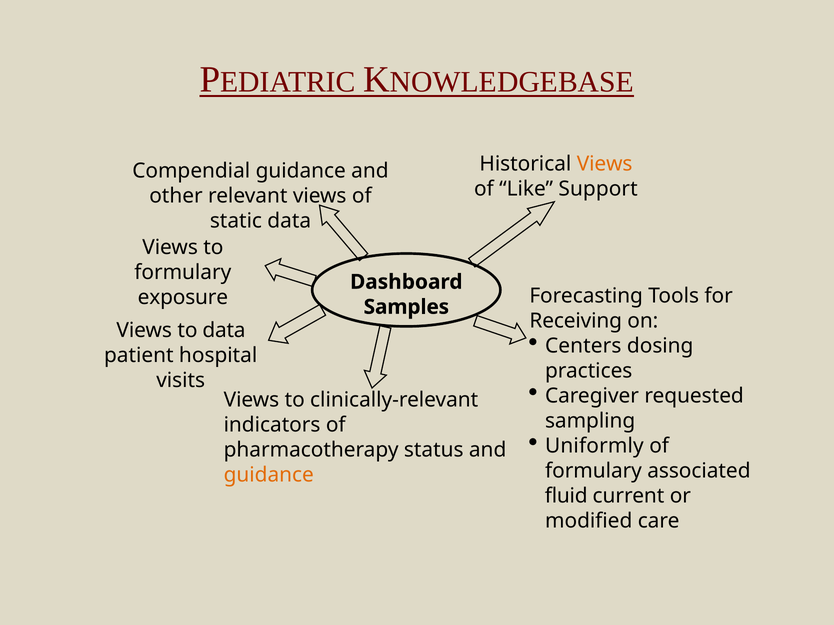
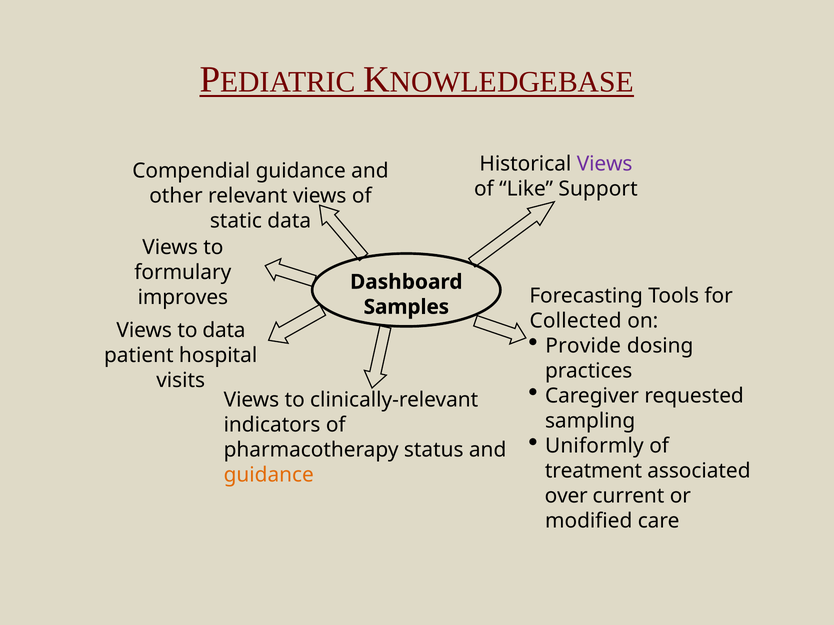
Views at (605, 164) colour: orange -> purple
exposure: exposure -> improves
Receiving: Receiving -> Collected
Centers: Centers -> Provide
formulary at (593, 471): formulary -> treatment
fluid: fluid -> over
